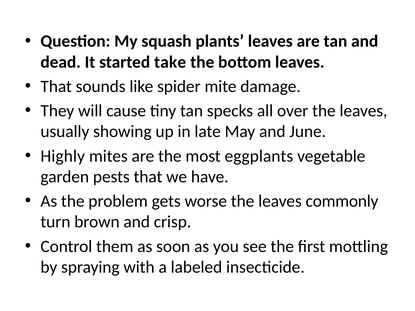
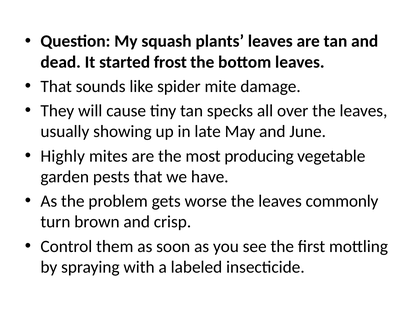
take: take -> frost
eggplants: eggplants -> producing
